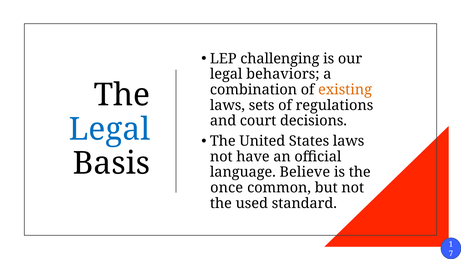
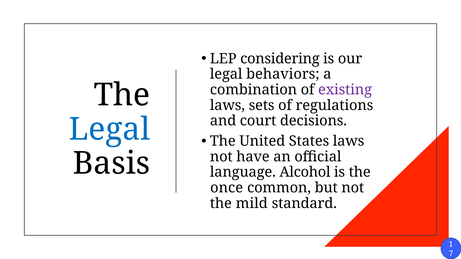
challenging: challenging -> considering
existing colour: orange -> purple
Believe: Believe -> Alcohol
used: used -> mild
